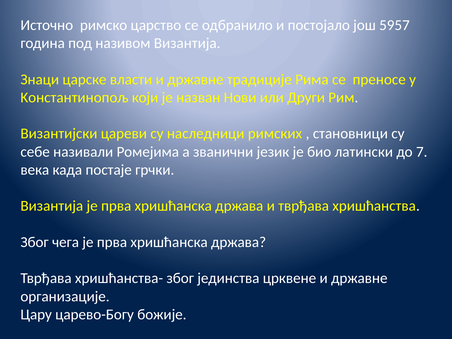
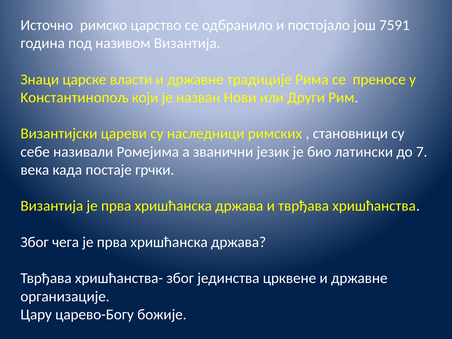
5957: 5957 -> 7591
